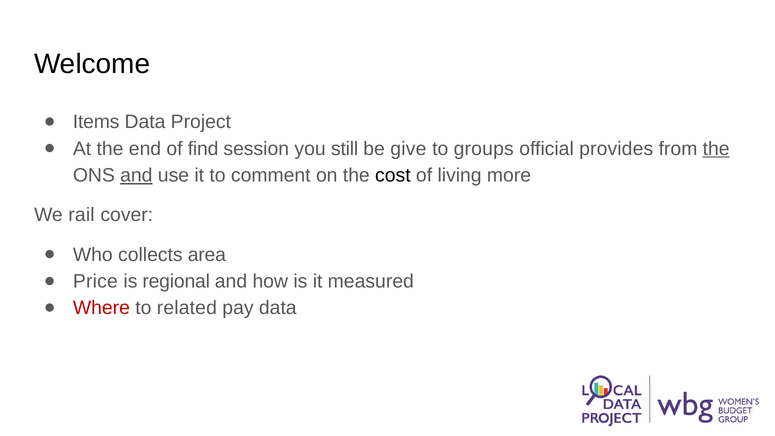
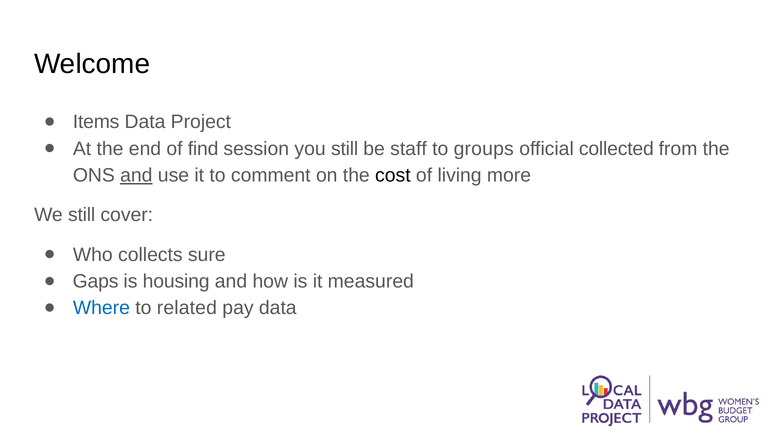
give: give -> staff
provides: provides -> collected
the at (716, 149) underline: present -> none
We rail: rail -> still
area: area -> sure
Price: Price -> Gaps
regional: regional -> housing
Where colour: red -> blue
